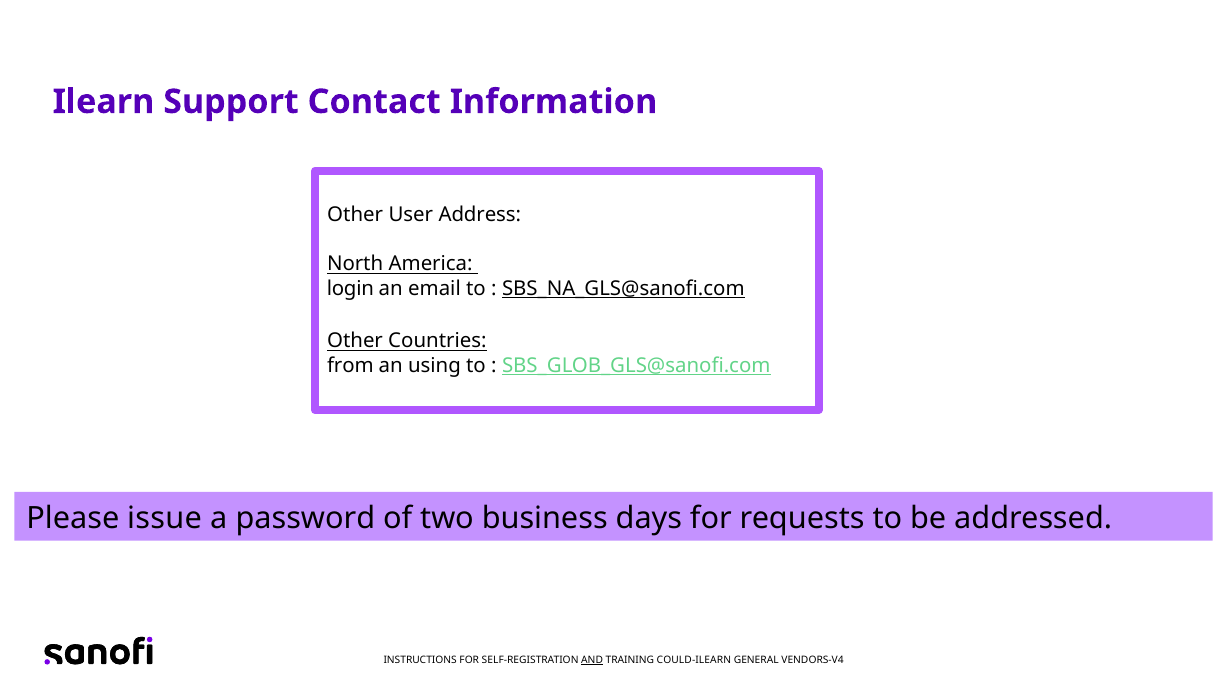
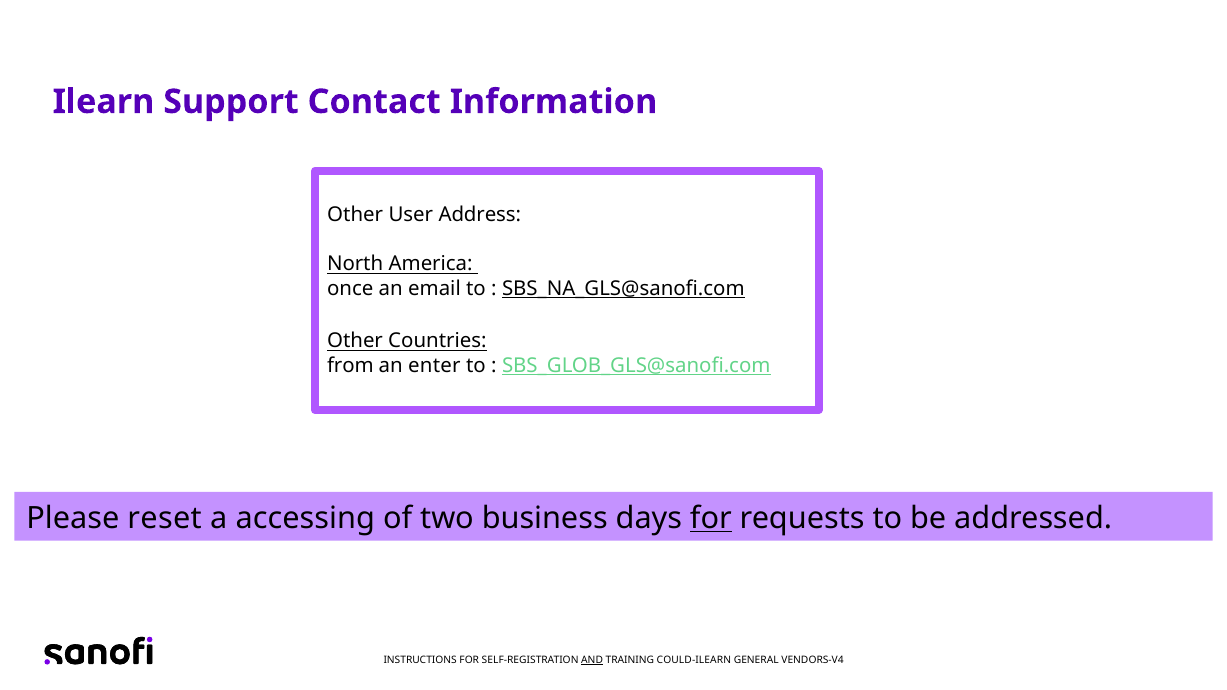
login: login -> once
using: using -> enter
issue: issue -> reset
password: password -> accessing
for at (711, 519) underline: none -> present
